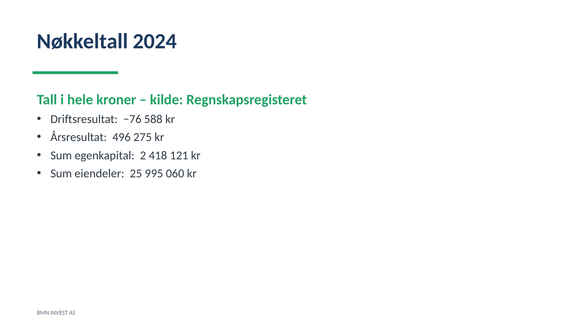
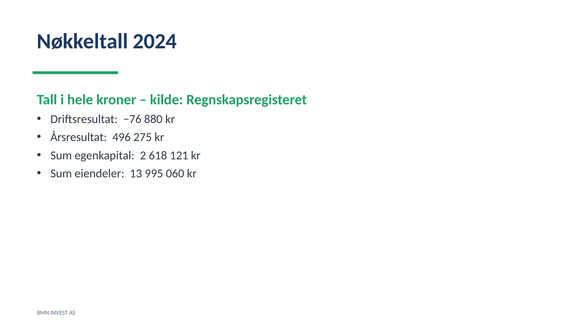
588: 588 -> 880
418: 418 -> 618
25: 25 -> 13
